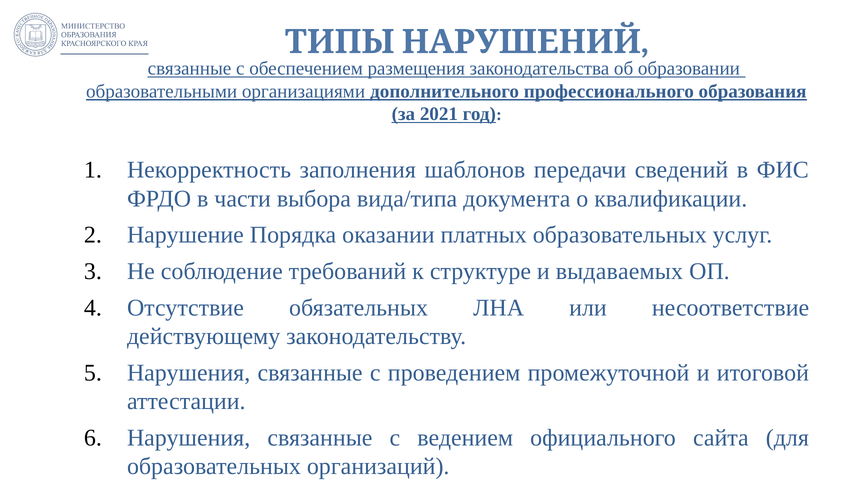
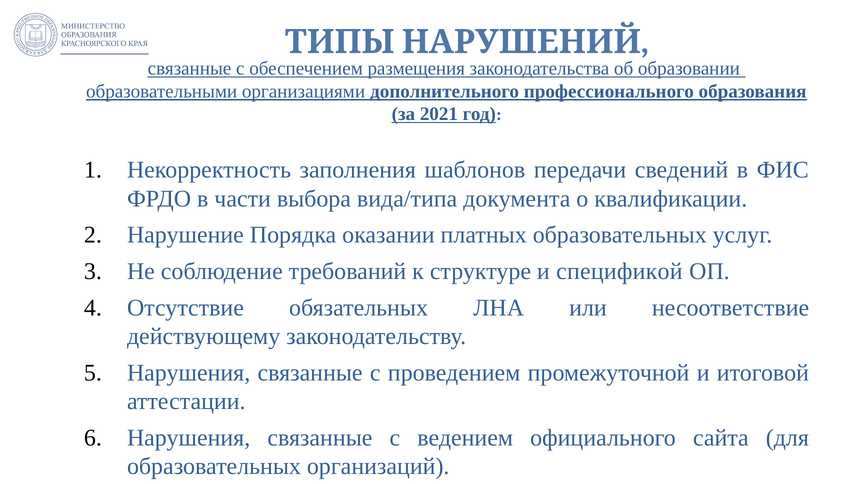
выдаваемых: выдаваемых -> спецификой
